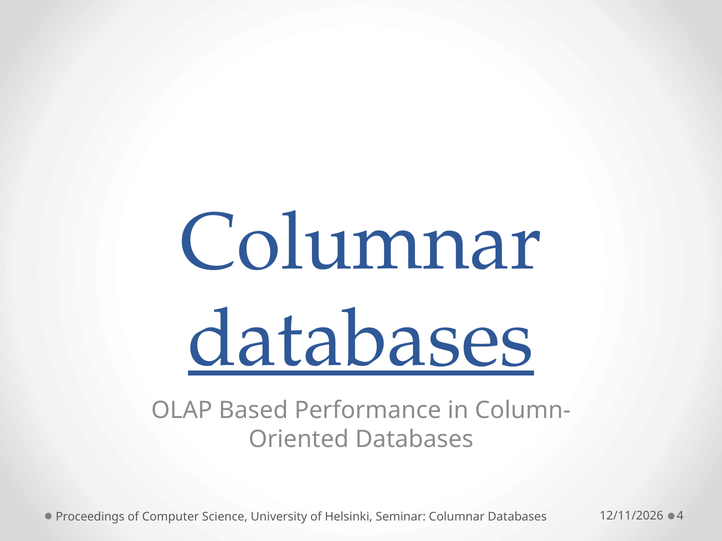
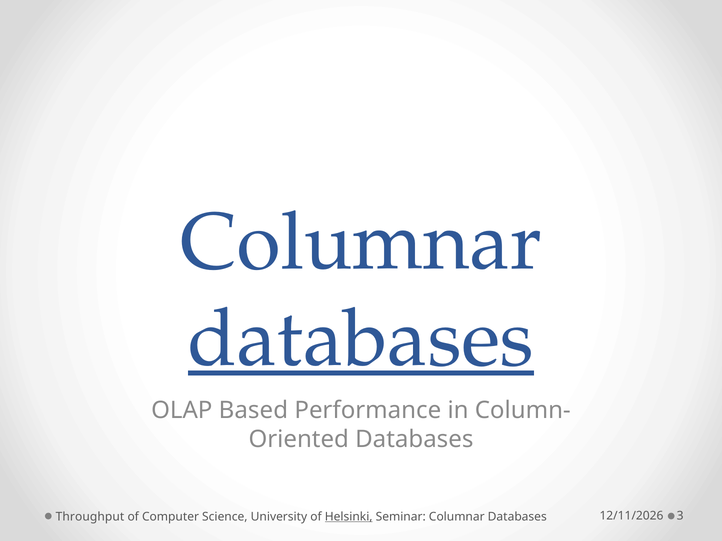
4: 4 -> 3
Proceedings: Proceedings -> Throughput
Helsinki underline: none -> present
